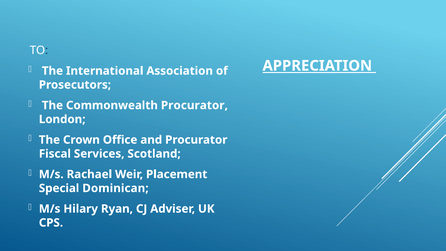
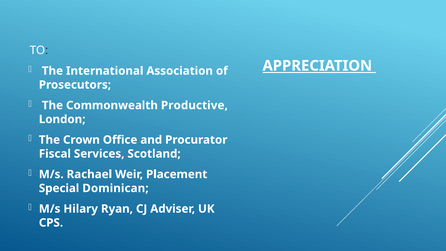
Commonwealth Procurator: Procurator -> Productive
